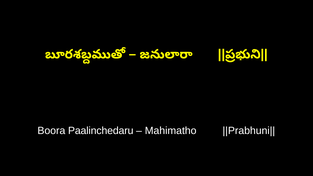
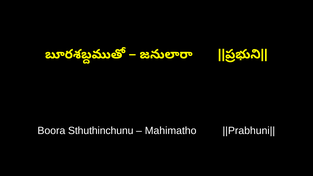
Paalinchedaru: Paalinchedaru -> Sthuthinchunu
